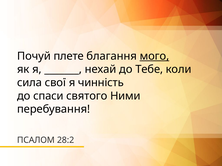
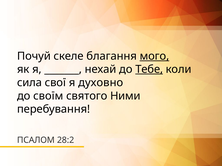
плете: плете -> скеле
Тебе underline: none -> present
чинність: чинність -> духовно
спаси: спаси -> своїм
